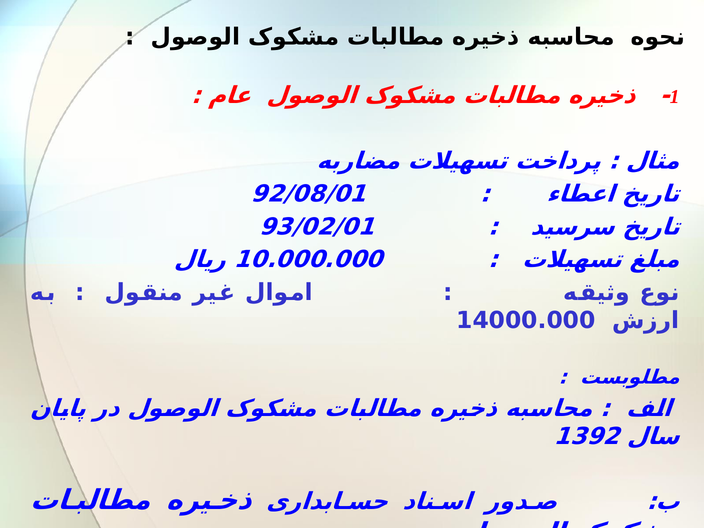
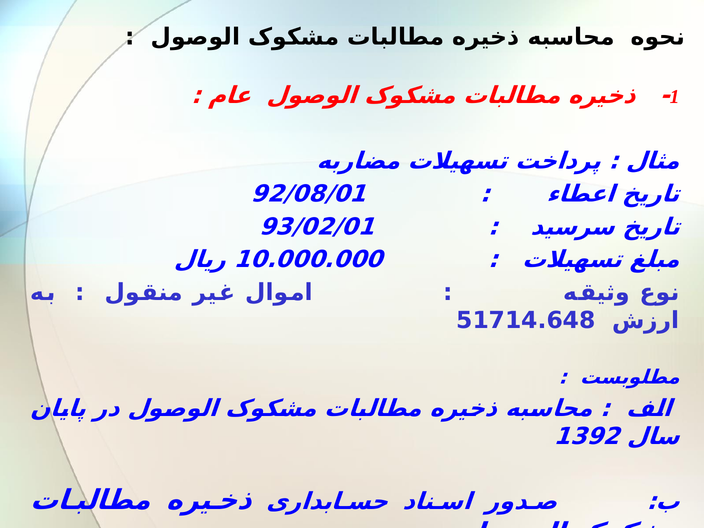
14000.000: 14000.000 -> 51714.648
